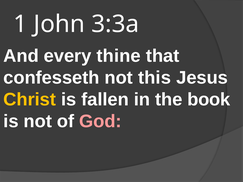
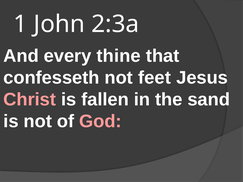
3:3a: 3:3a -> 2:3a
this: this -> feet
Christ colour: yellow -> pink
book: book -> sand
